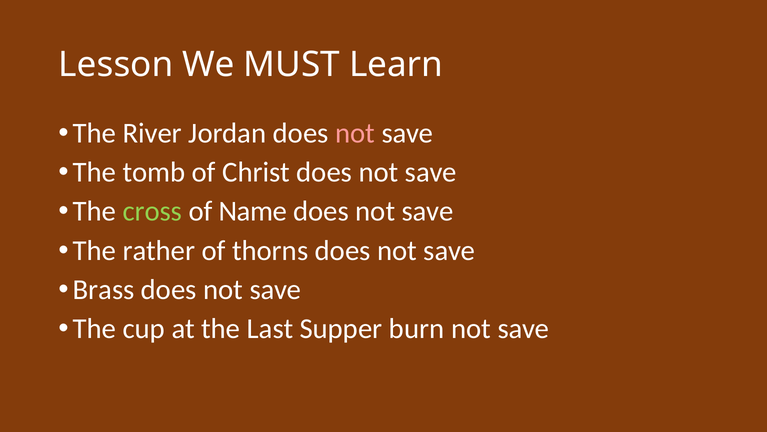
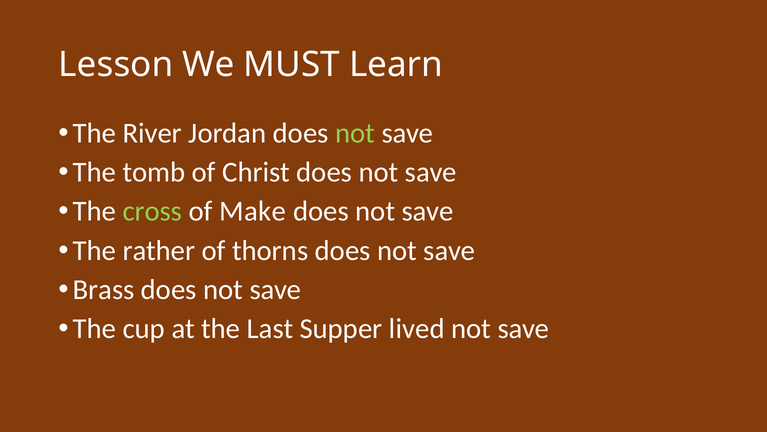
not at (355, 133) colour: pink -> light green
Name: Name -> Make
burn: burn -> lived
